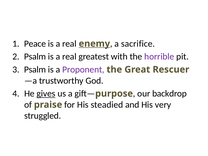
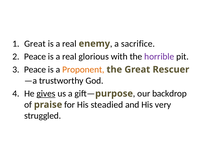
Peace at (35, 44): Peace -> Great
enemy underline: present -> none
Psalm at (35, 57): Psalm -> Peace
greatest: greatest -> glorious
Psalm at (35, 70): Psalm -> Peace
Proponent colour: purple -> orange
